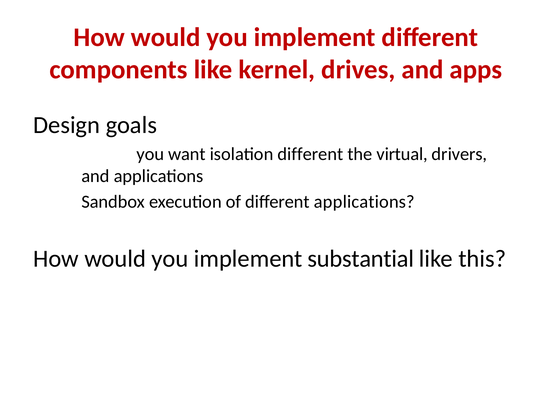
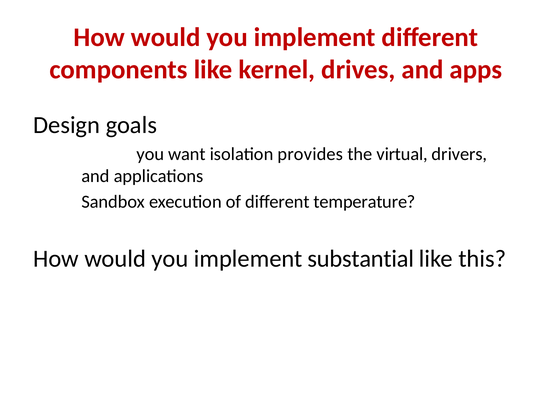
isolation different: different -> provides
different applications: applications -> temperature
